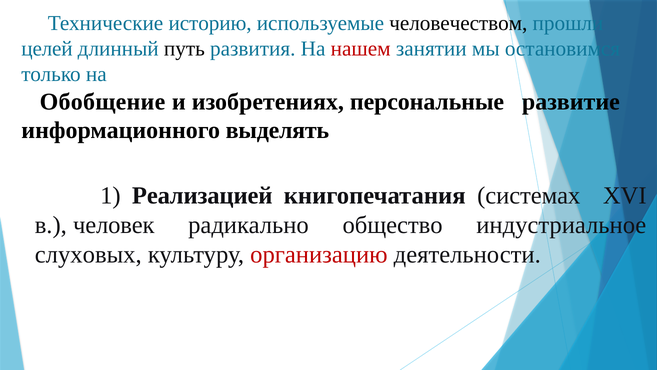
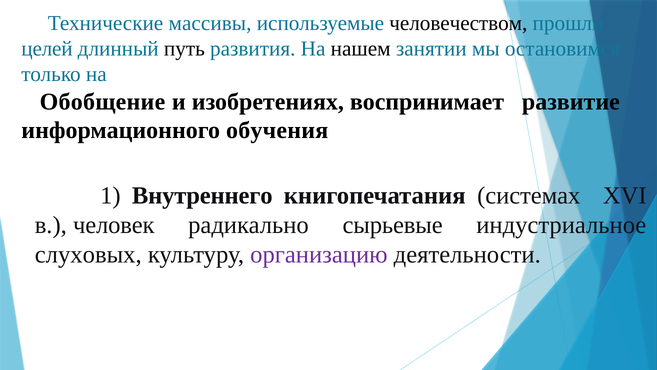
историю: историю -> массивы
нашем colour: red -> black
персональные: персональные -> воспринимает
выделять: выделять -> обучения
Реализацией: Реализацией -> Внутреннего
общество: общество -> сырьевые
организацию colour: red -> purple
